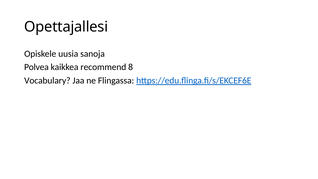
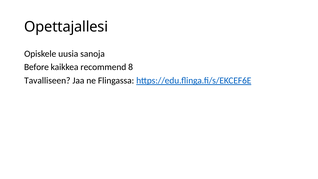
Polvea: Polvea -> Before
Vocabulary: Vocabulary -> Tavalliseen
